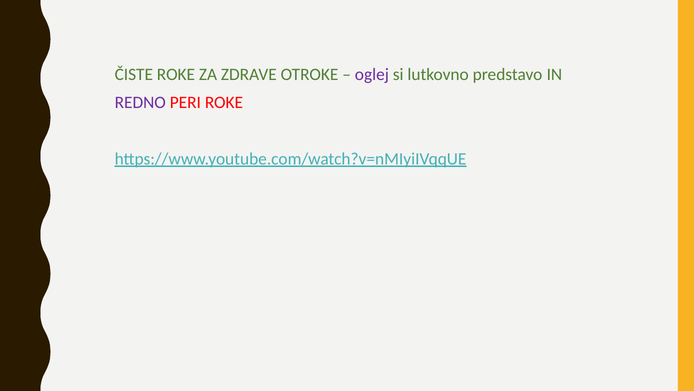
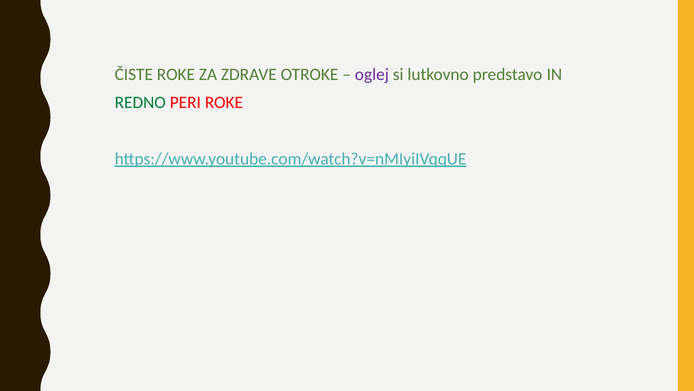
REDNO colour: purple -> green
